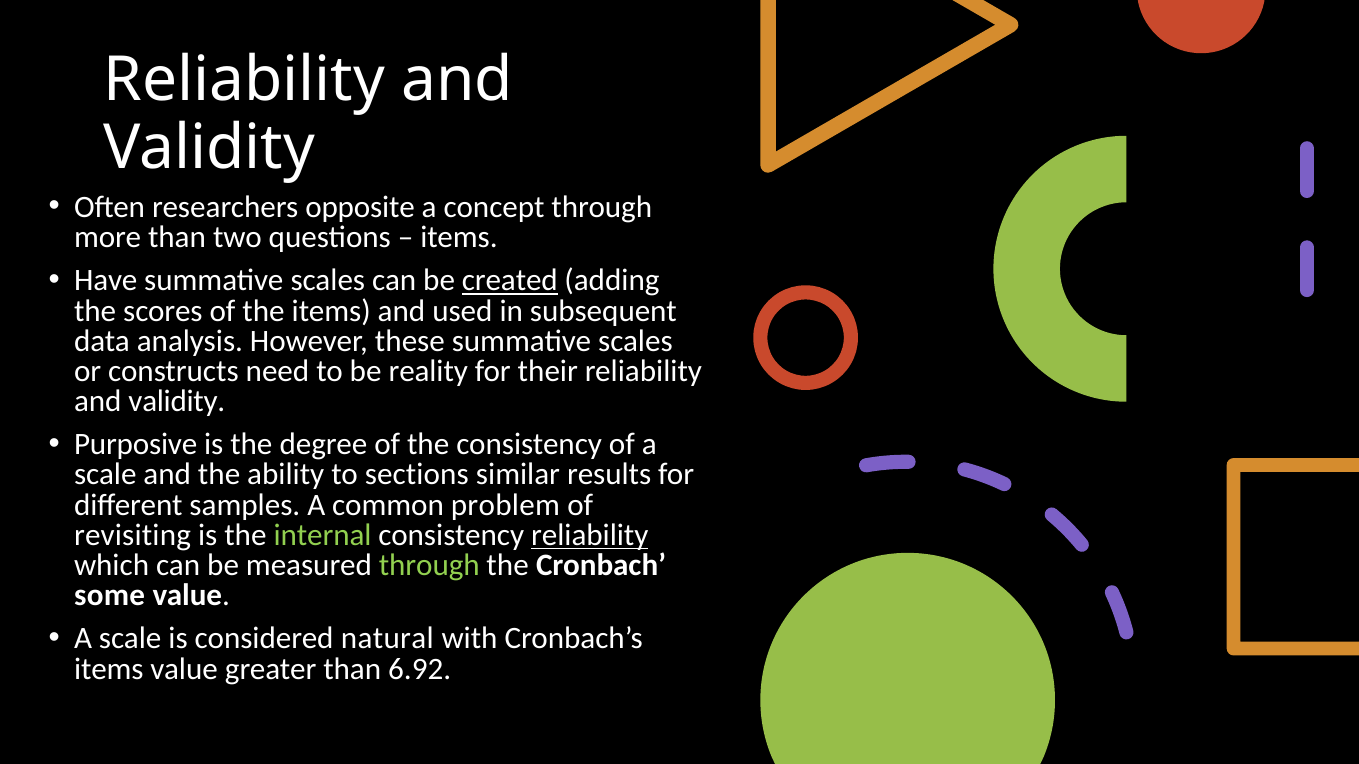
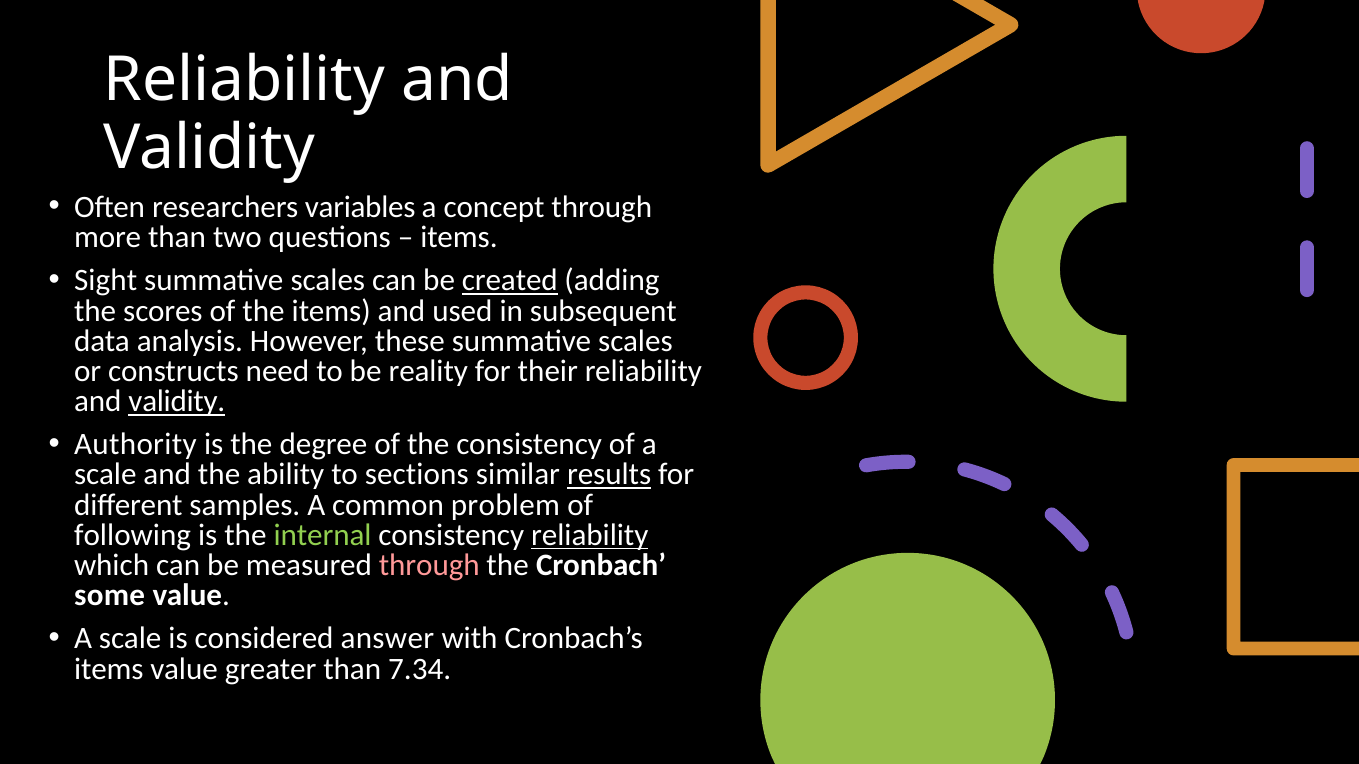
opposite: opposite -> variables
Have: Have -> Sight
validity at (177, 402) underline: none -> present
Purposive: Purposive -> Authority
results underline: none -> present
revisiting: revisiting -> following
through at (429, 566) colour: light green -> pink
natural: natural -> answer
6.92: 6.92 -> 7.34
